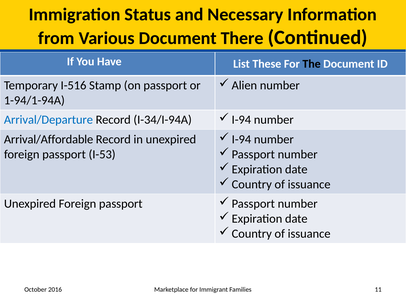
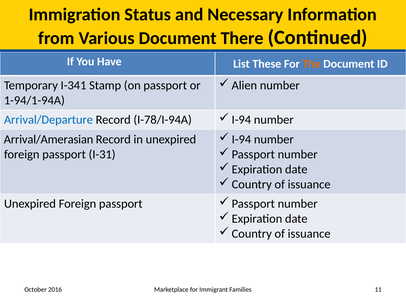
The colour: black -> orange
I-516: I-516 -> I-341
I-34/I-94A: I-34/I-94A -> I-78/I-94A
Arrival/Affordable: Arrival/Affordable -> Arrival/Amerasian
I-53: I-53 -> I-31
